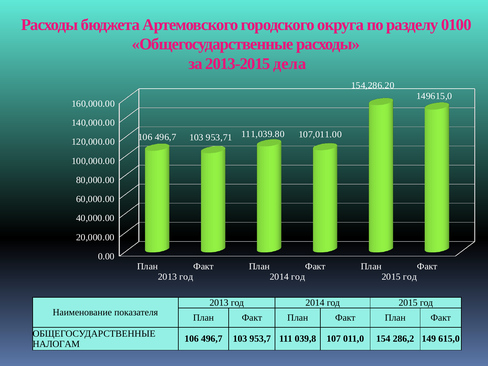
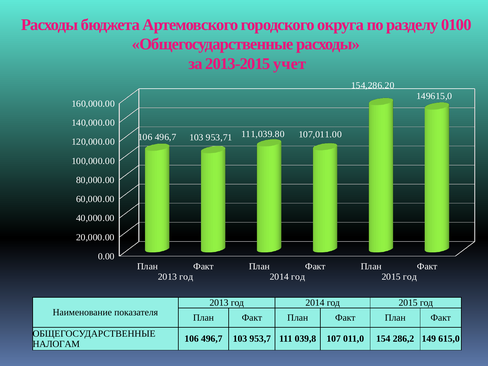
дела: дела -> учет
